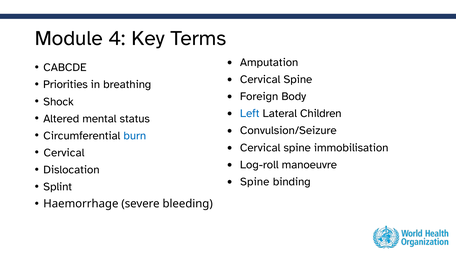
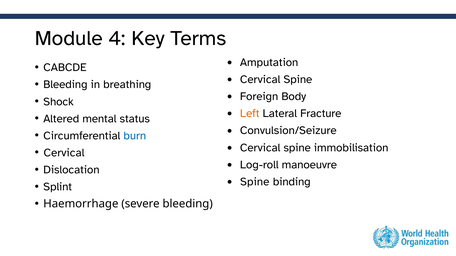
Priorities at (65, 85): Priorities -> Bleeding
Left colour: blue -> orange
Children: Children -> Fracture
